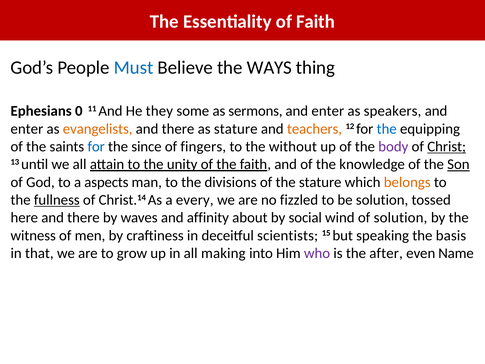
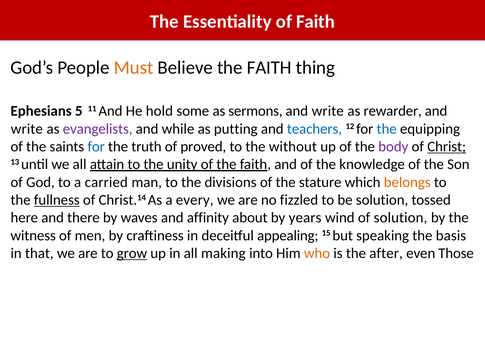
Must colour: blue -> orange
Believe the WAYS: WAYS -> FAITH
0: 0 -> 5
they: they -> hold
enter at (328, 111): enter -> write
speakers: speakers -> rewarder
enter at (27, 129): enter -> write
evangelists colour: orange -> purple
there at (178, 129): there -> while
as stature: stature -> putting
teachers colour: orange -> blue
since: since -> truth
fingers: fingers -> proved
Son underline: present -> none
aspects: aspects -> carried
social: social -> years
scientists: scientists -> appealing
grow underline: none -> present
who colour: purple -> orange
Name: Name -> Those
